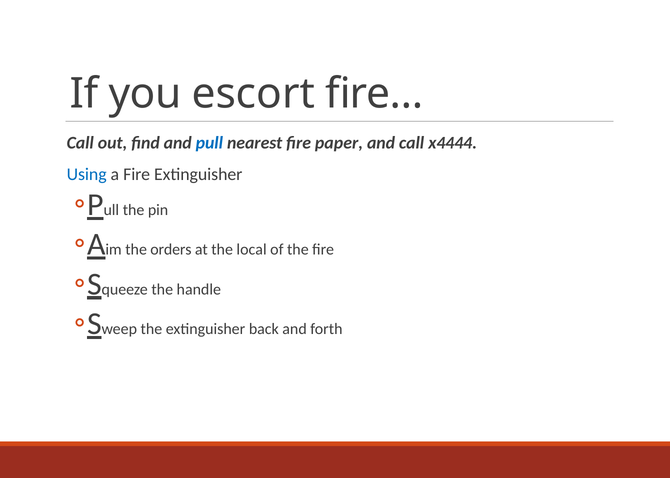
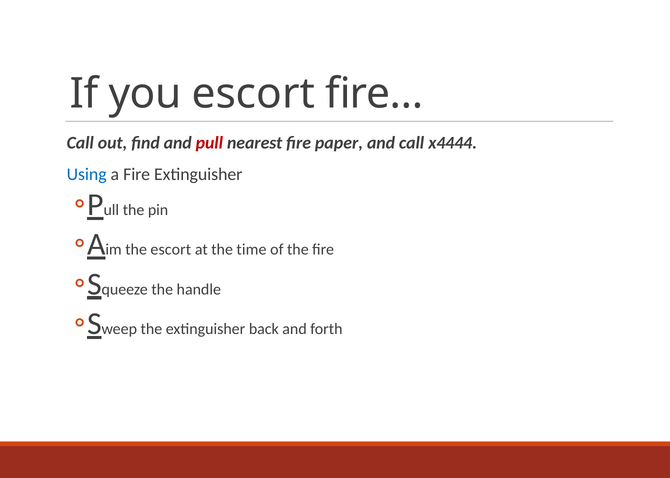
pull colour: blue -> red
the orders: orders -> escort
local: local -> time
